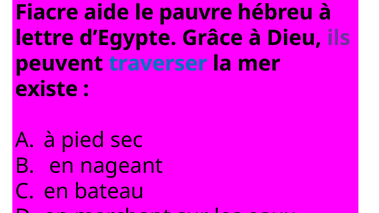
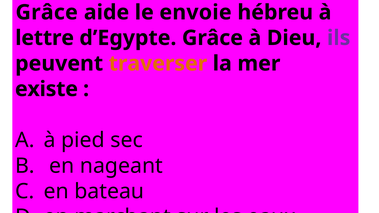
Fiacre at (47, 12): Fiacre -> Grâce
pauvre: pauvre -> envoie
traverser colour: blue -> orange
